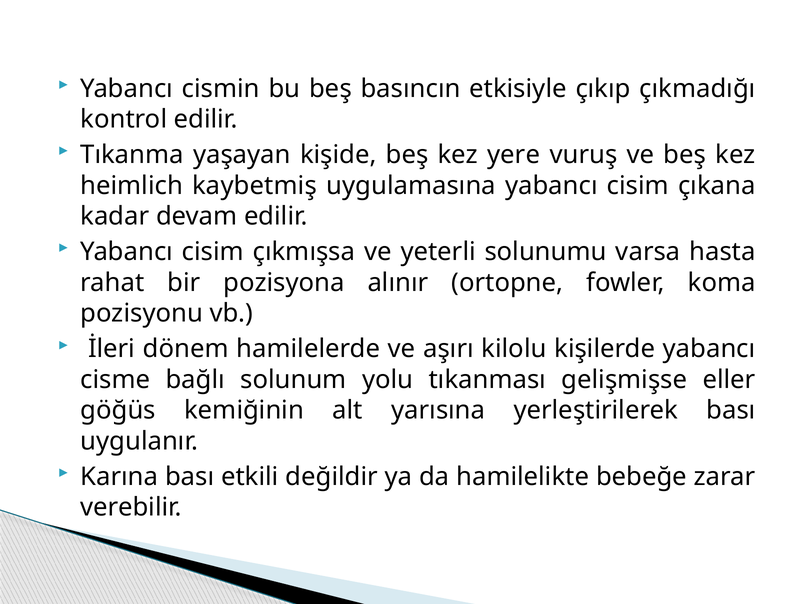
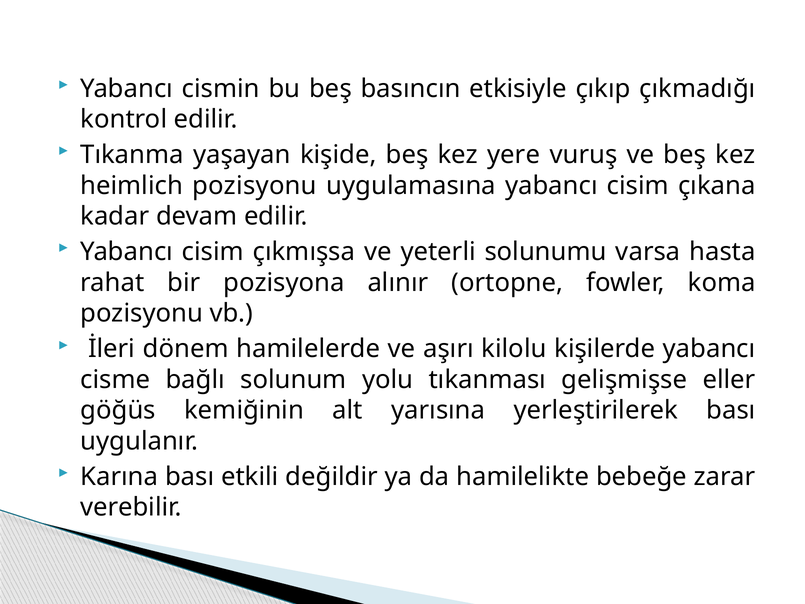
heimlich kaybetmiş: kaybetmiş -> pozisyonu
